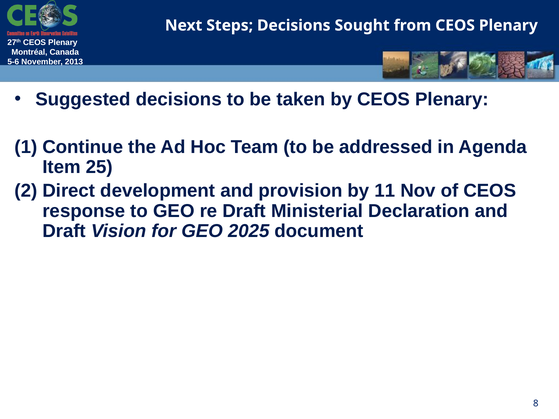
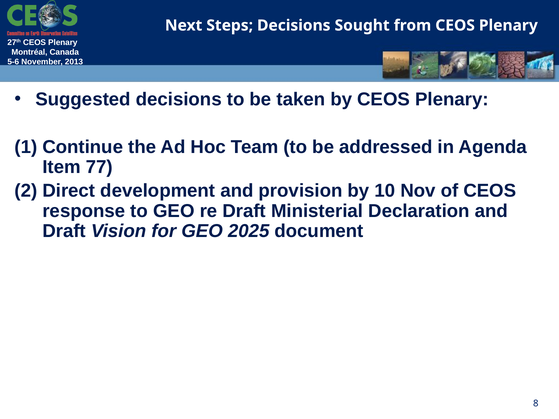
25: 25 -> 77
11: 11 -> 10
